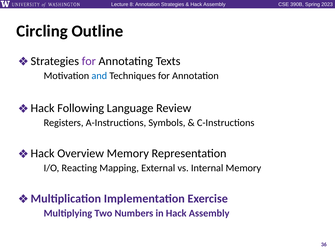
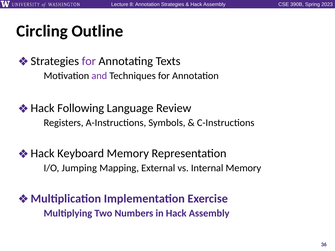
and colour: blue -> purple
Overview: Overview -> Keyboard
Reacting: Reacting -> Jumping
